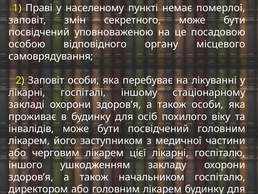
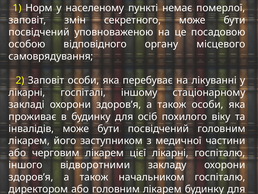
Праві: Праві -> Норм
ушкодженням: ушкодженням -> відворотними
